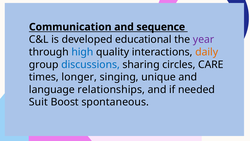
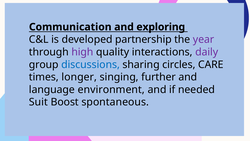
sequence: sequence -> exploring
educational: educational -> partnership
high colour: blue -> purple
daily colour: orange -> purple
unique: unique -> further
relationships: relationships -> environment
